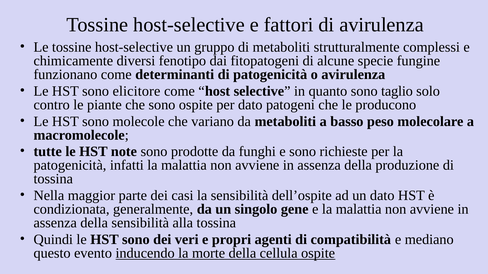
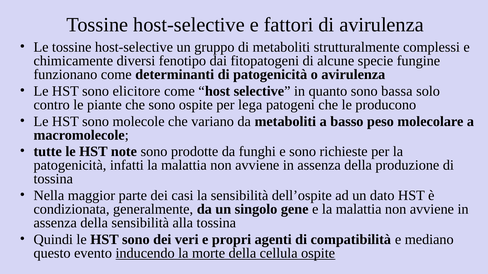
taglio: taglio -> bassa
per dato: dato -> lega
